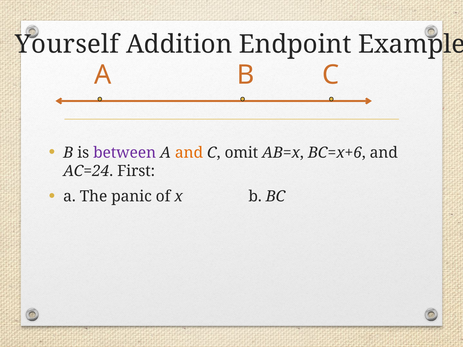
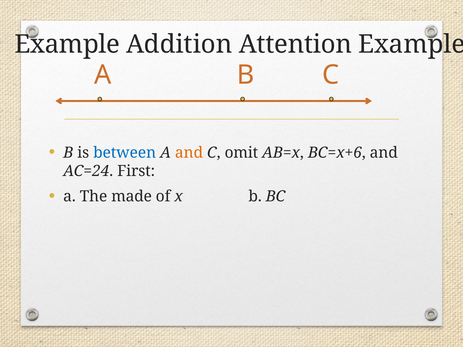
Yourself at (67, 44): Yourself -> Example
Endpoint: Endpoint -> Attention
between colour: purple -> blue
panic: panic -> made
